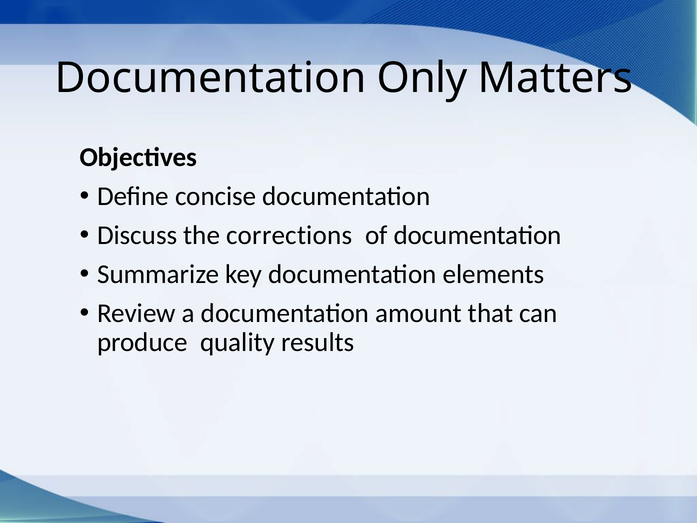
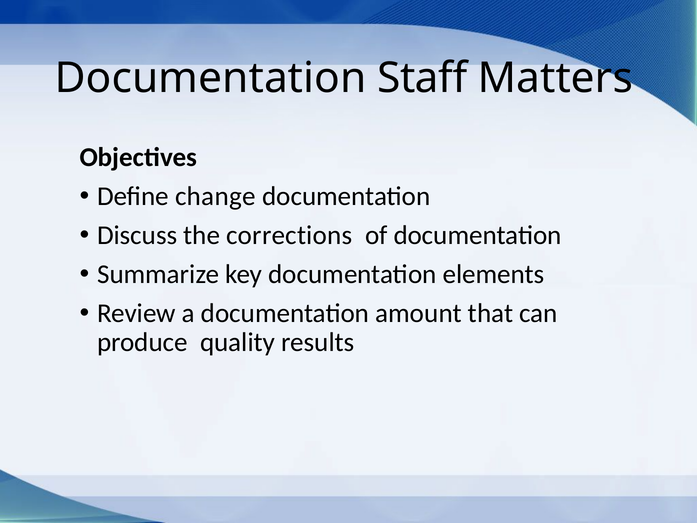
Only: Only -> Staff
concise: concise -> change
